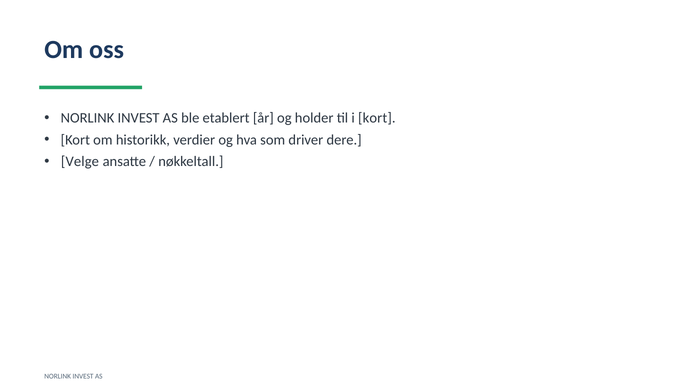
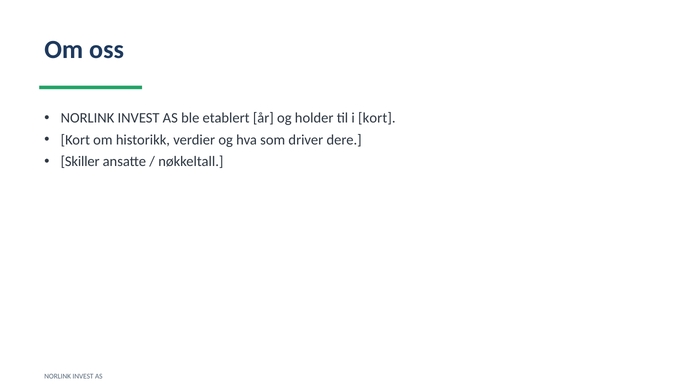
Velge: Velge -> Skiller
